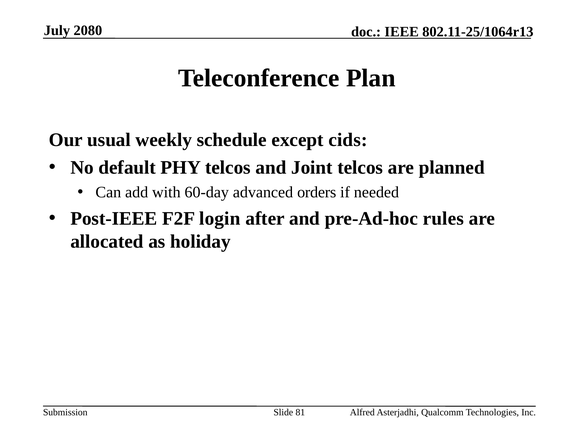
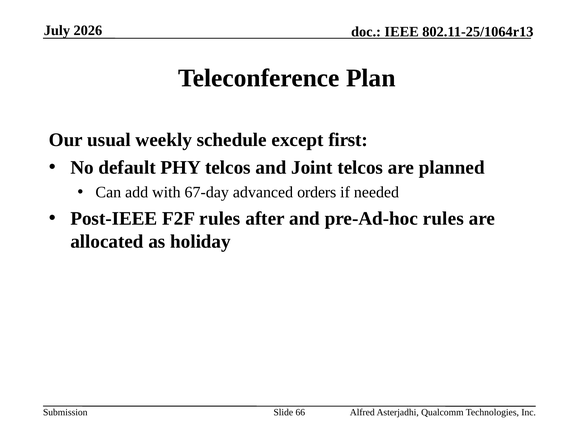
2080: 2080 -> 2026
cids: cids -> first
60-day: 60-day -> 67-day
F2F login: login -> rules
81: 81 -> 66
